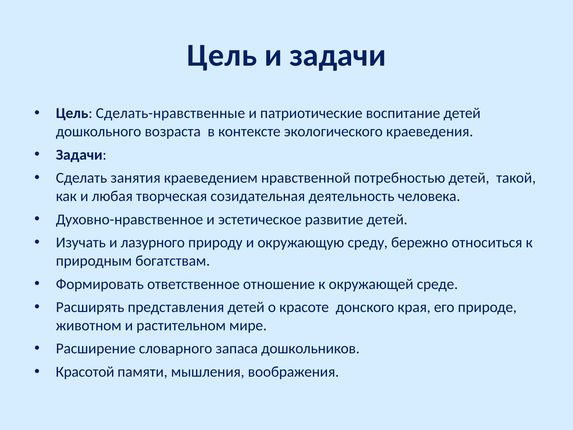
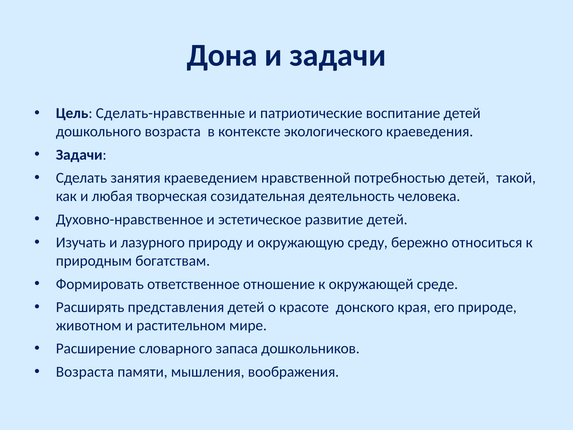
Цель at (222, 55): Цель -> Дона
Красотой at (85, 372): Красотой -> Возраста
